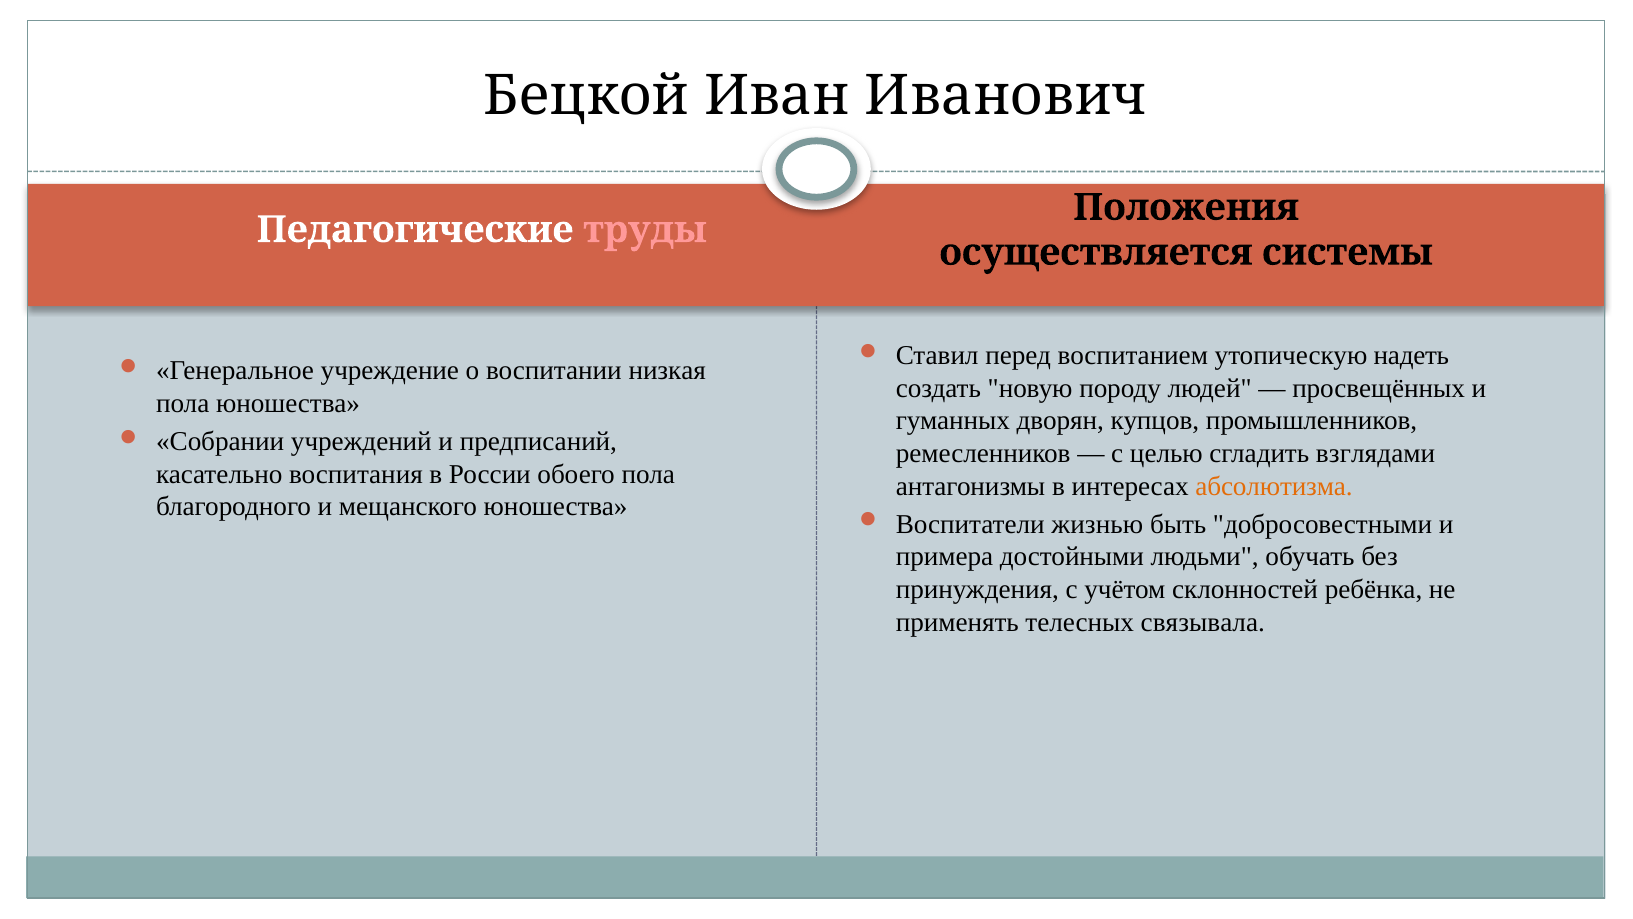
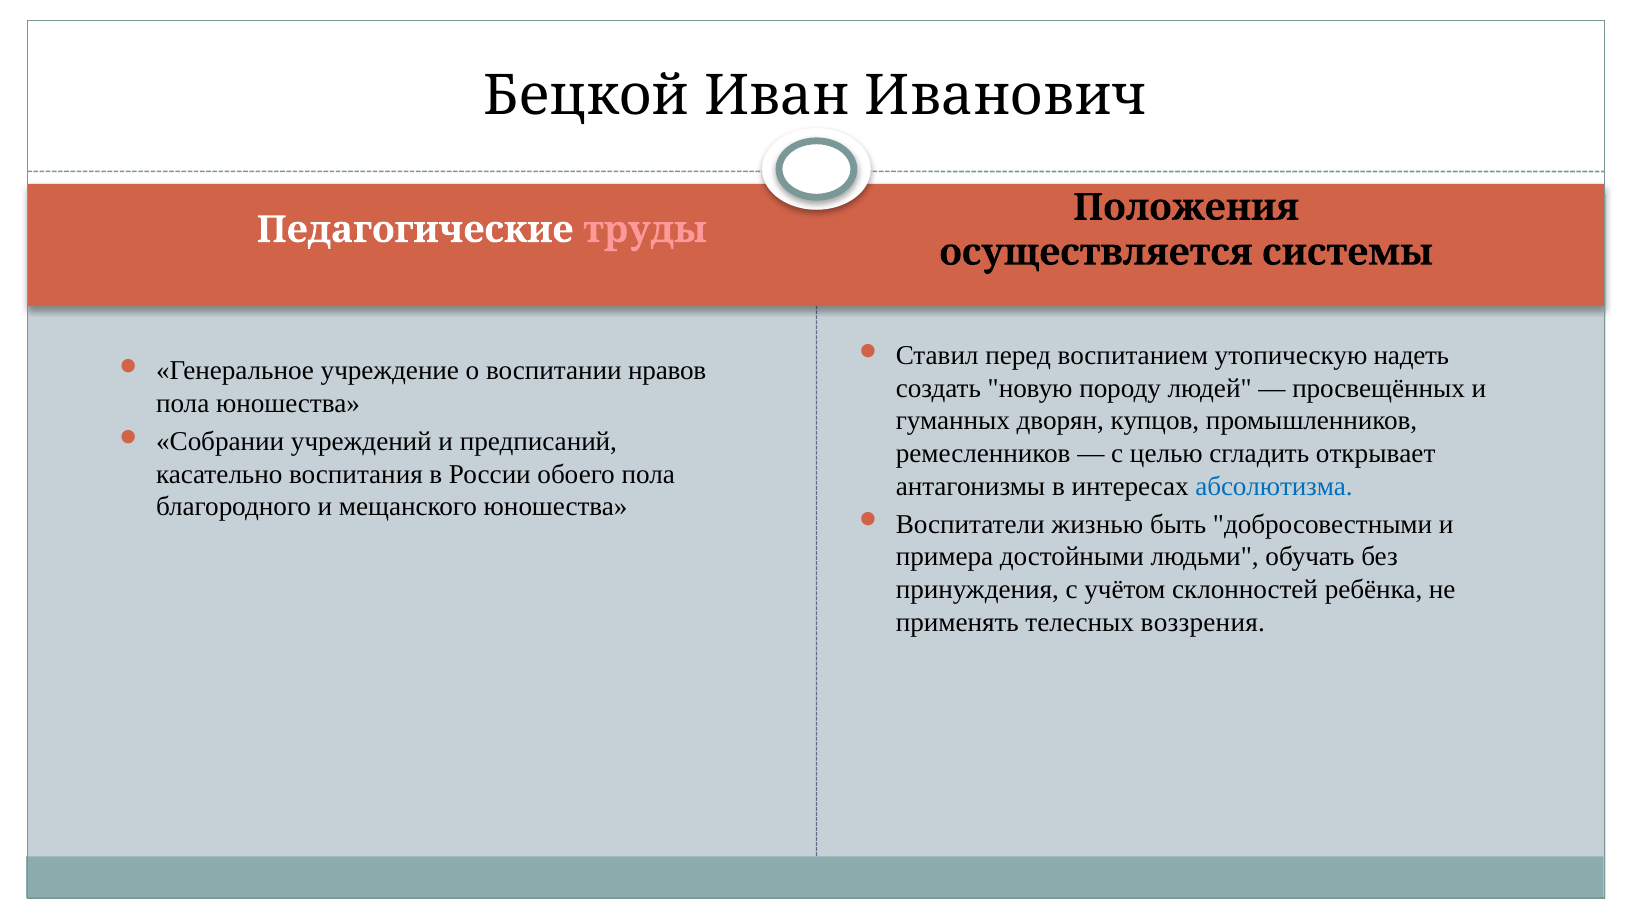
низкая: низкая -> нравов
взглядами: взглядами -> открывает
абсолютизма colour: orange -> blue
связывала: связывала -> воззрения
